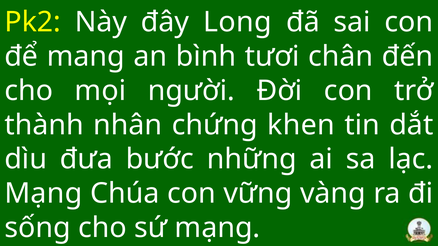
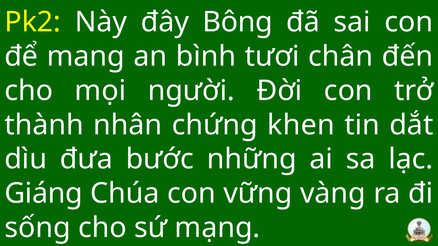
Long: Long -> Bông
Mạng at (43, 194): Mạng -> Giáng
